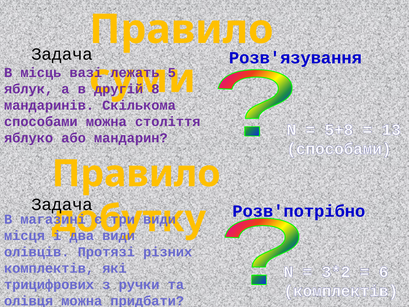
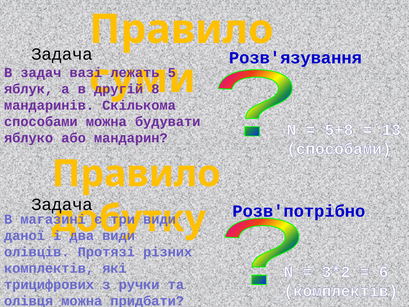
місць: місць -> задач
століття: століття -> будувати
місця: місця -> даної
